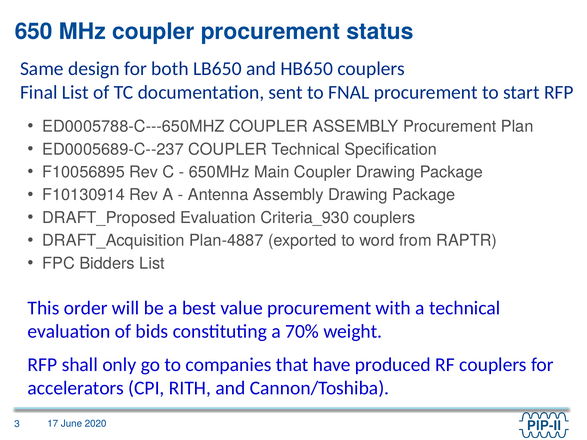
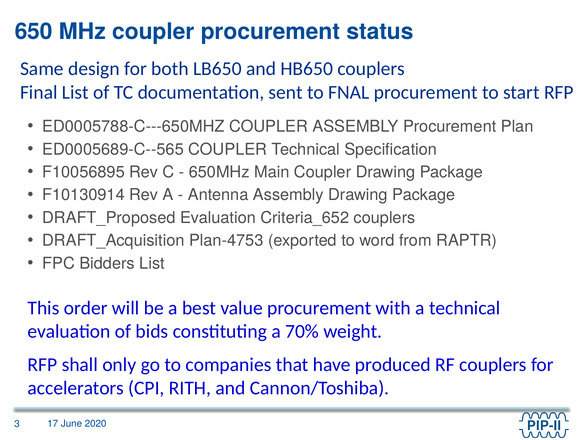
ED0005689-C--237: ED0005689-C--237 -> ED0005689-C--565
Criteria_930: Criteria_930 -> Criteria_652
Plan-4887: Plan-4887 -> Plan-4753
